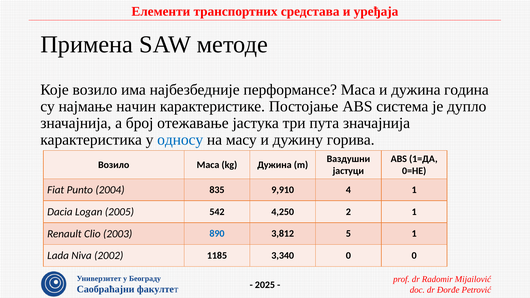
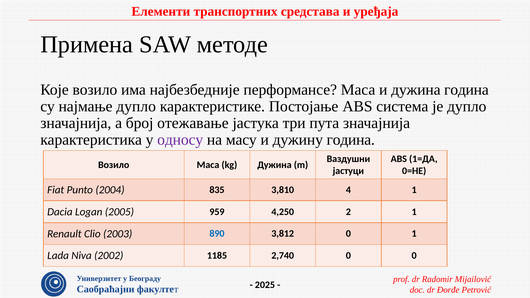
најмање начин: начин -> дупло
односу colour: blue -> purple
дужину горива: горива -> година
9,910: 9,910 -> 3,810
542: 542 -> 959
3,812 5: 5 -> 0
3,340: 3,340 -> 2,740
